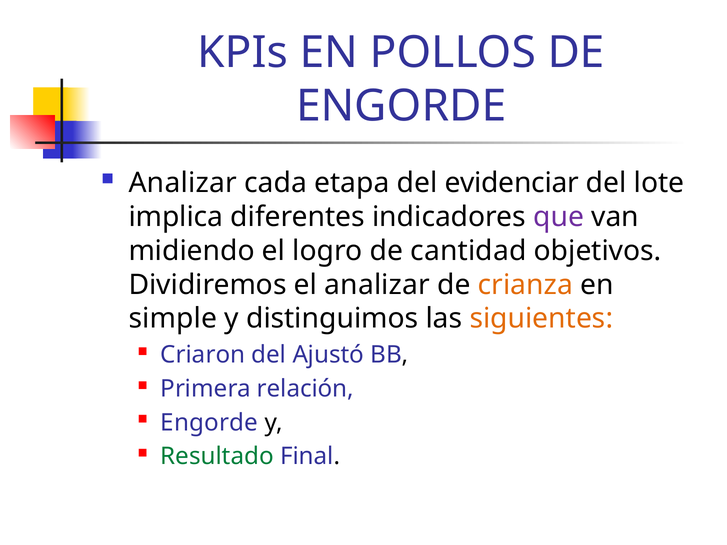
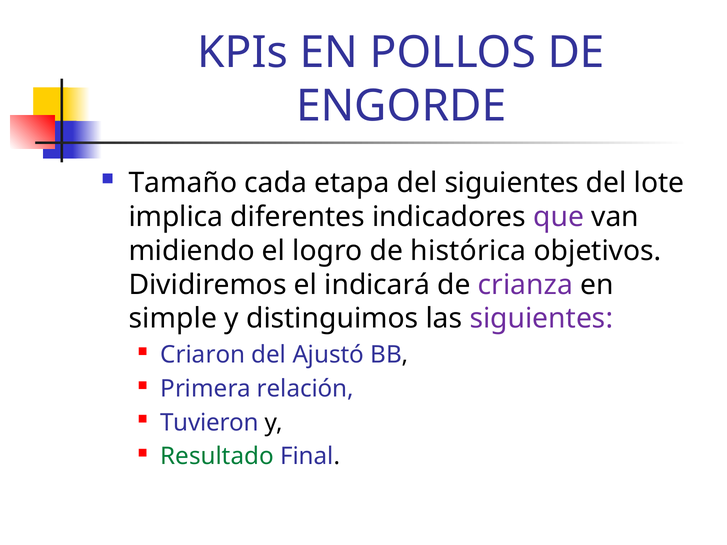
Analizar at (183, 183): Analizar -> Tamaño
del evidenciar: evidenciar -> siguientes
cantidad: cantidad -> histórica
el analizar: analizar -> indicará
crianza colour: orange -> purple
siguientes at (541, 319) colour: orange -> purple
Engorde at (209, 423): Engorde -> Tuvieron
